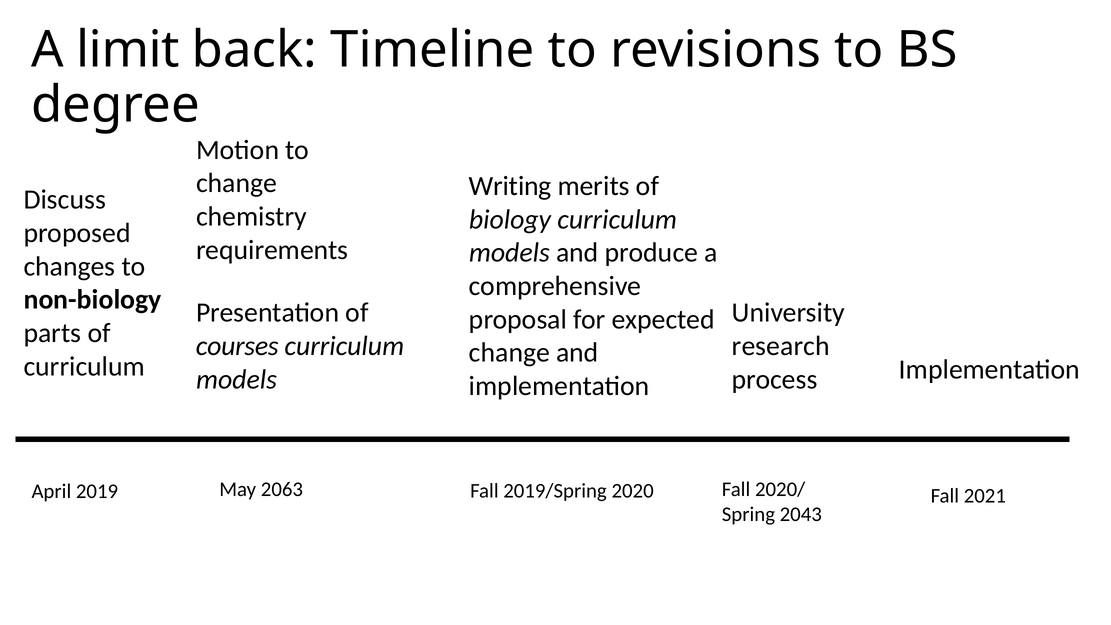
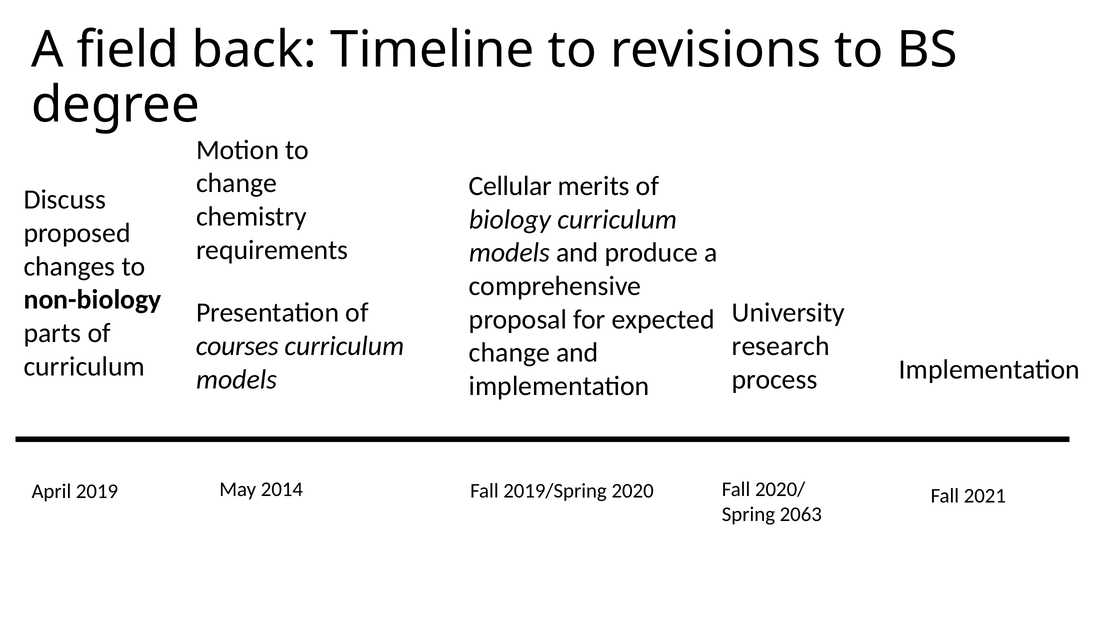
limit: limit -> field
Writing: Writing -> Cellular
2063: 2063 -> 2014
2043: 2043 -> 2063
